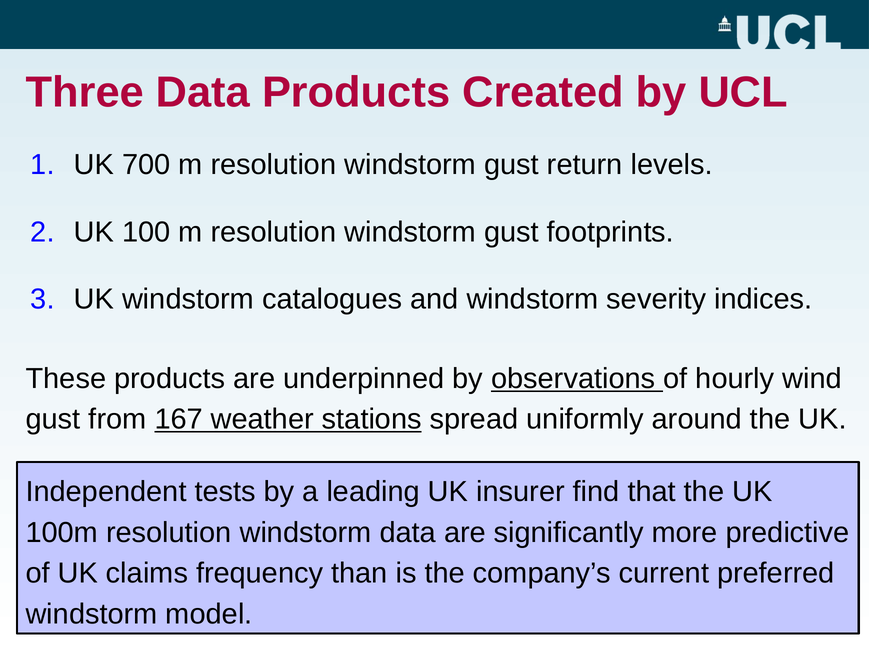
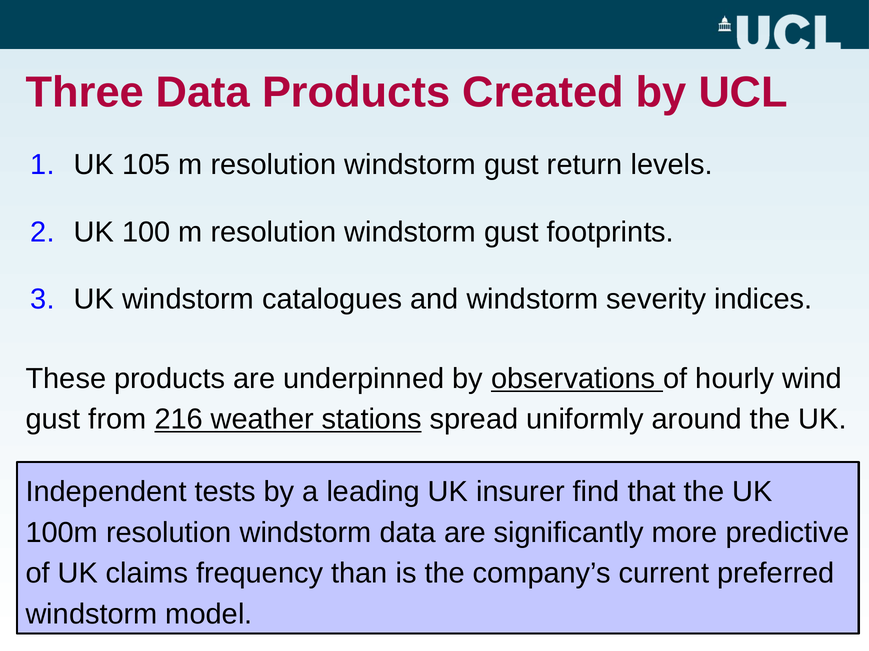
700: 700 -> 105
167: 167 -> 216
